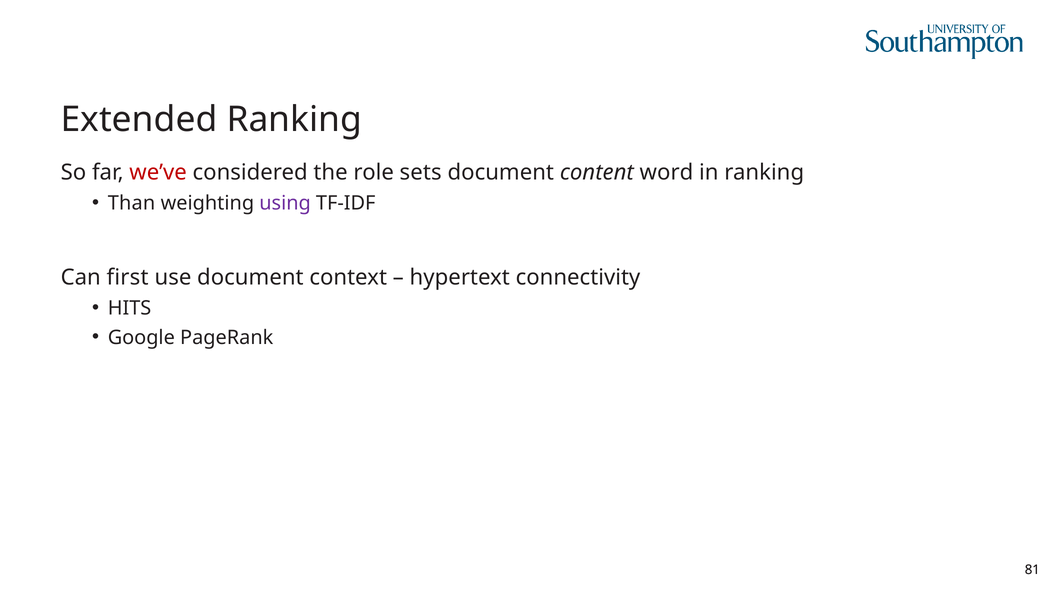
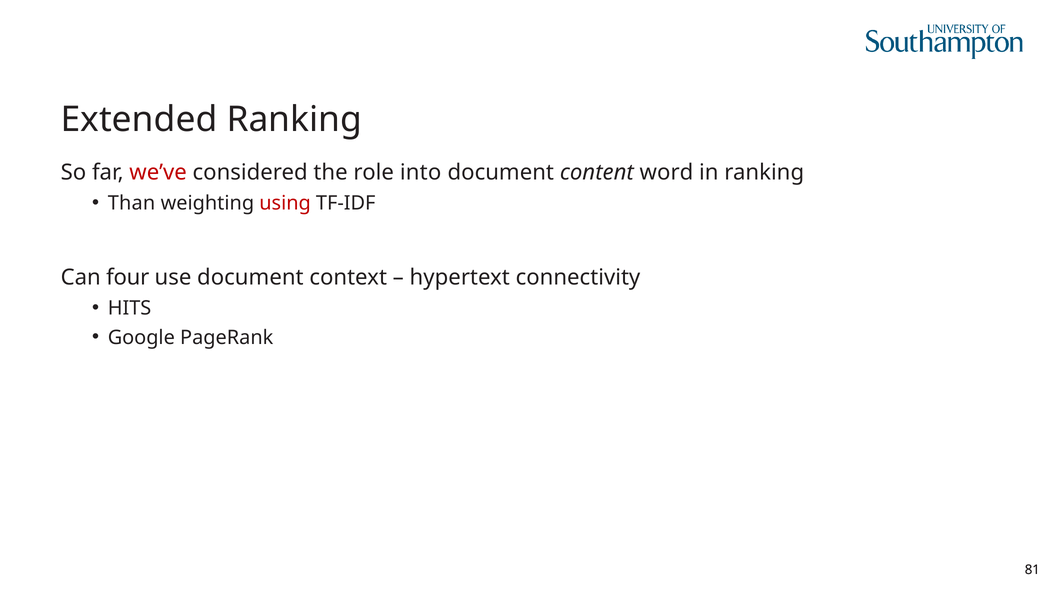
sets: sets -> into
using colour: purple -> red
first: first -> four
